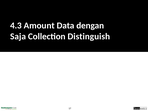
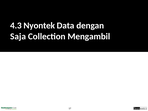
Amount: Amount -> Nyontek
Distinguish: Distinguish -> Mengambil
